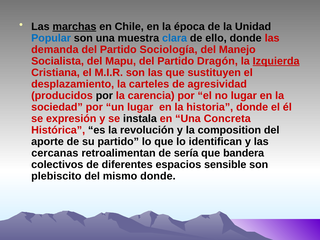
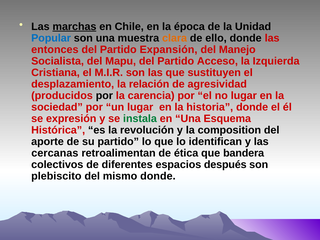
clara colour: blue -> orange
demanda: demanda -> entonces
Sociología: Sociología -> Expansión
Dragón: Dragón -> Acceso
Izquierda underline: present -> none
carteles: carteles -> relación
instala colour: black -> green
Concreta: Concreta -> Esquema
sería: sería -> ética
sensible: sensible -> después
